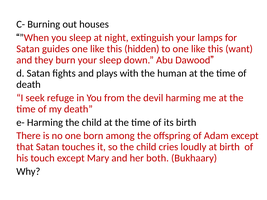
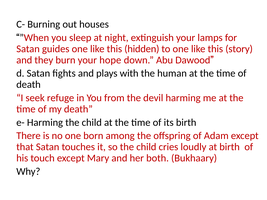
want: want -> story
your sleep: sleep -> hope
